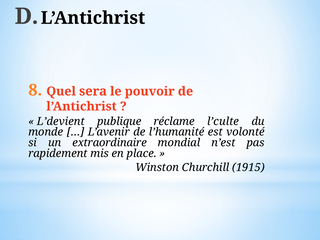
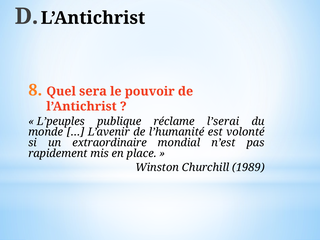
L’devient: L’devient -> L’peuples
l’culte: l’culte -> l’serai
1915: 1915 -> 1989
